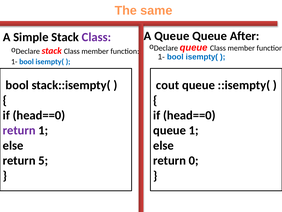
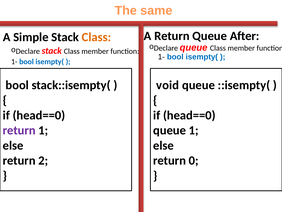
A Queue: Queue -> Return
Class at (96, 37) colour: purple -> orange
cout: cout -> void
5: 5 -> 2
